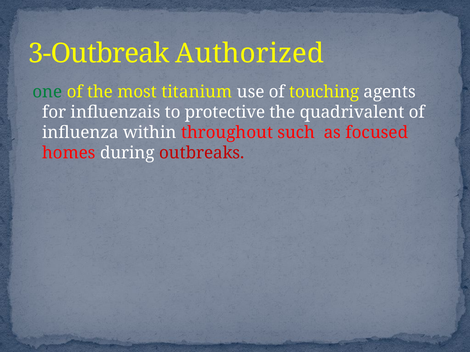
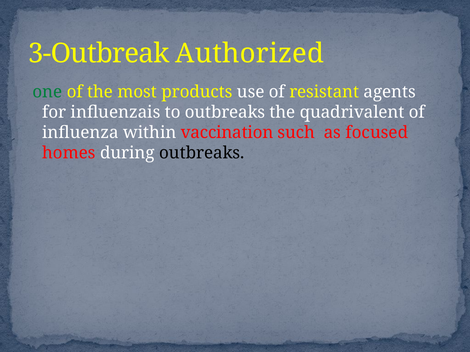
titanium: titanium -> products
touching: touching -> resistant
to protective: protective -> outbreaks
throughout: throughout -> vaccination
outbreaks at (202, 153) colour: red -> black
